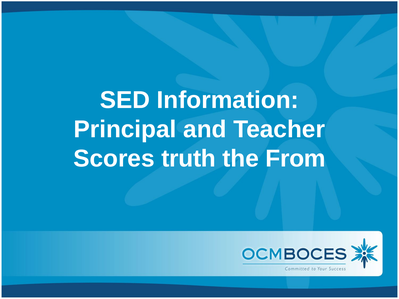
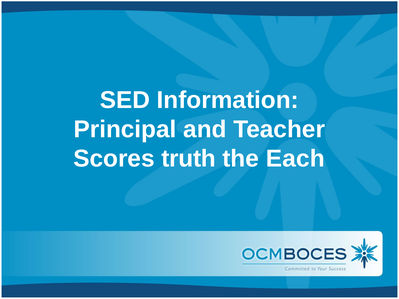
From: From -> Each
